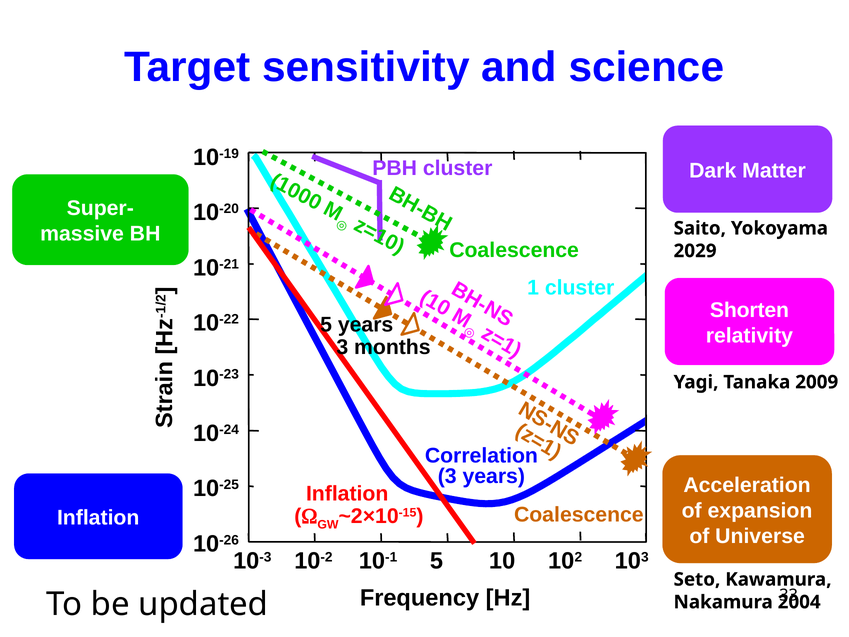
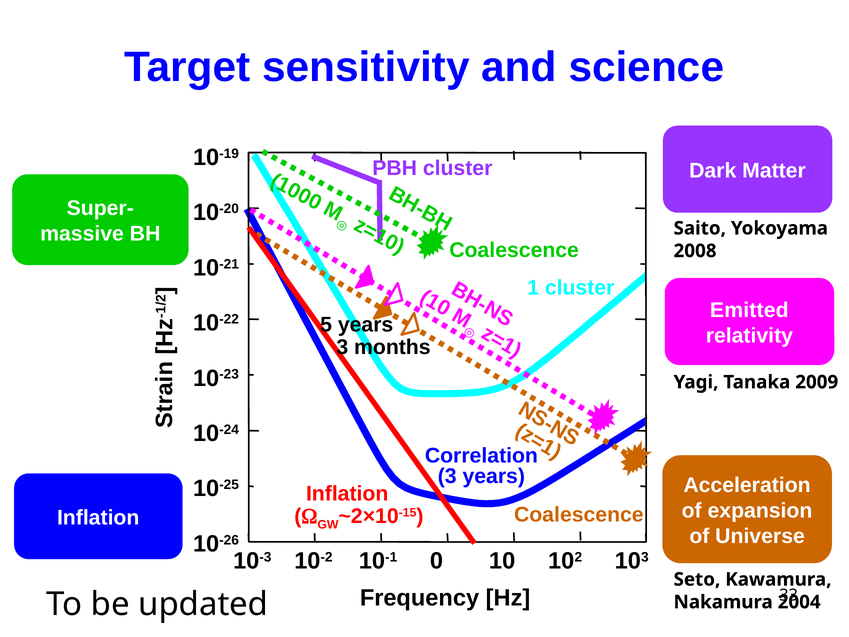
2029: 2029 -> 2008
Shorten: Shorten -> Emitted
10-1 5: 5 -> 0
